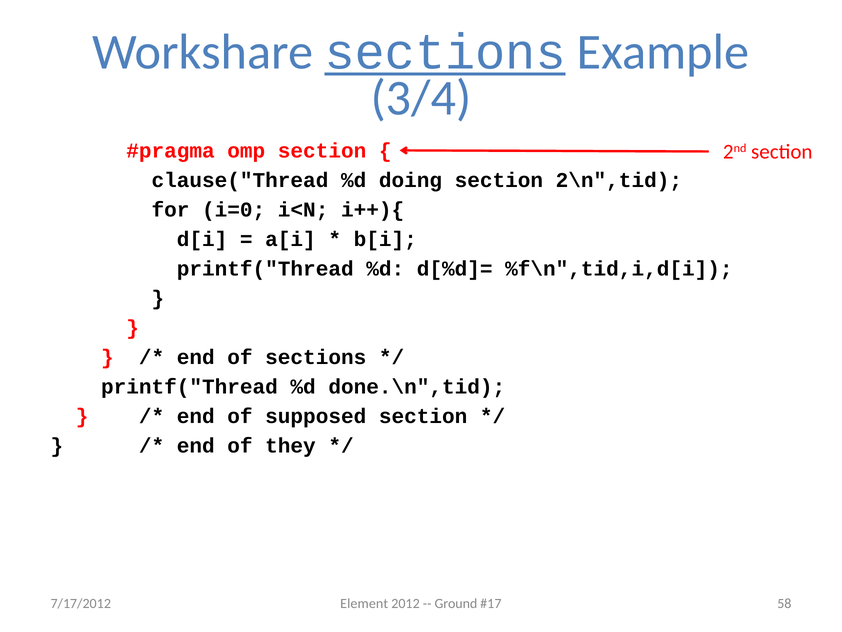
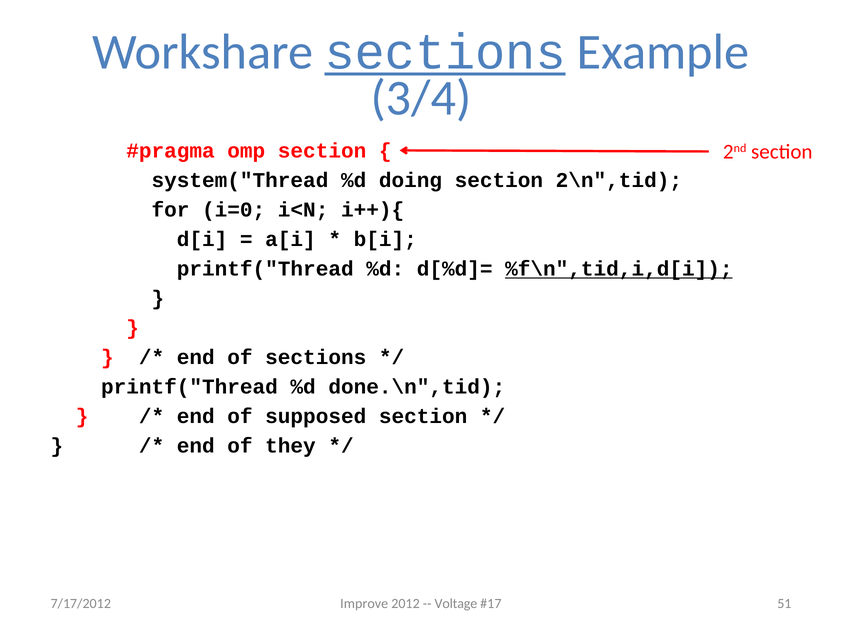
clause("Thread: clause("Thread -> system("Thread
%f\n",tid,i,d[i underline: none -> present
Element: Element -> Improve
Ground: Ground -> Voltage
58: 58 -> 51
